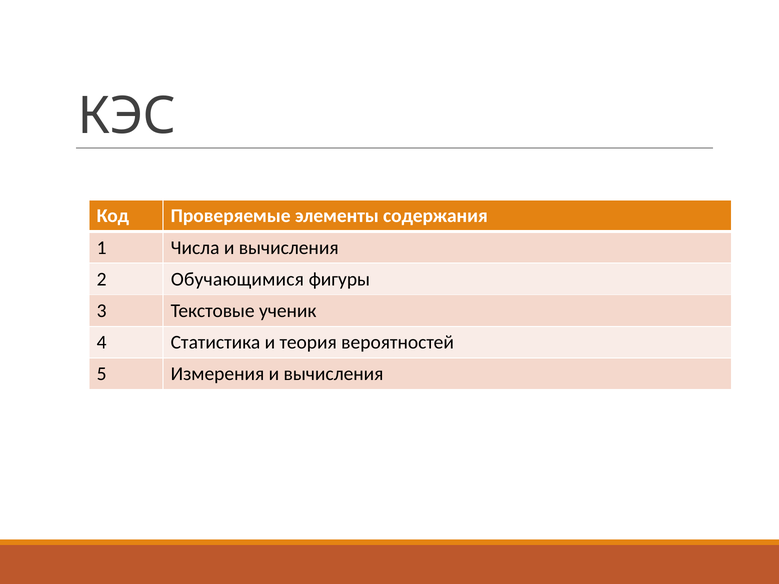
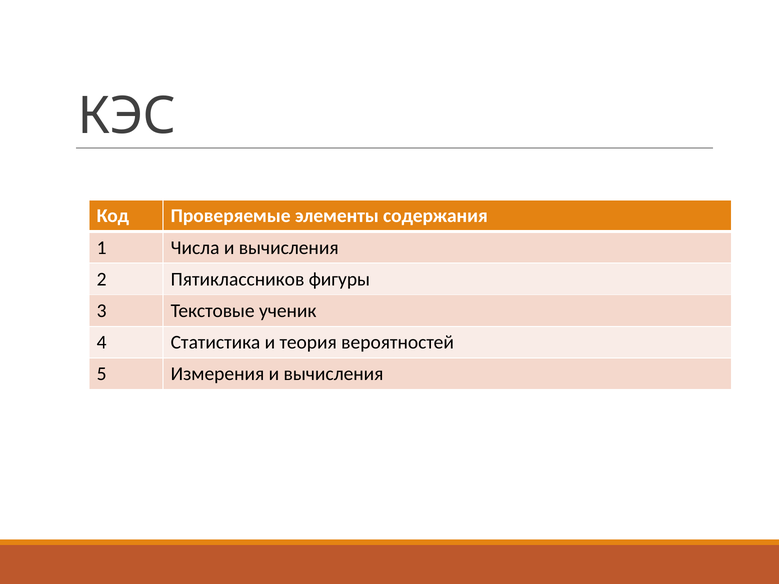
Обучающимися: Обучающимися -> Пятиклассников
